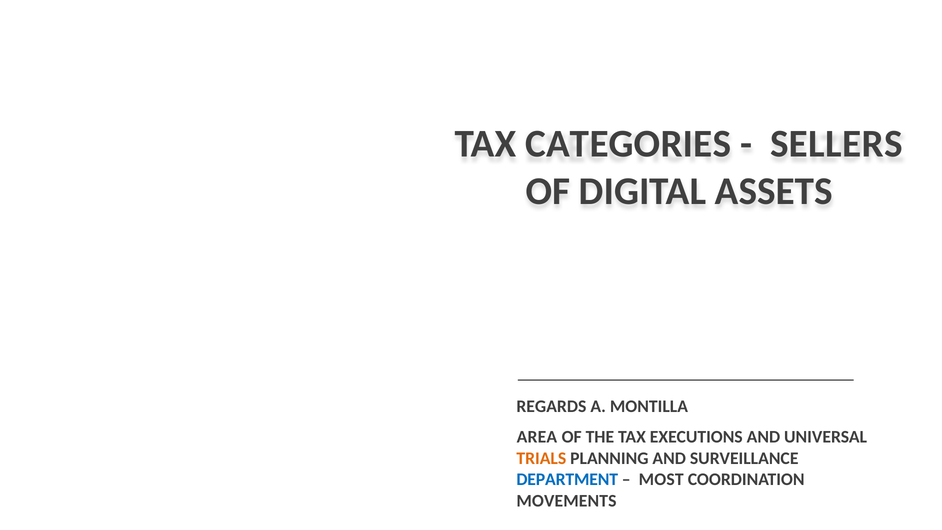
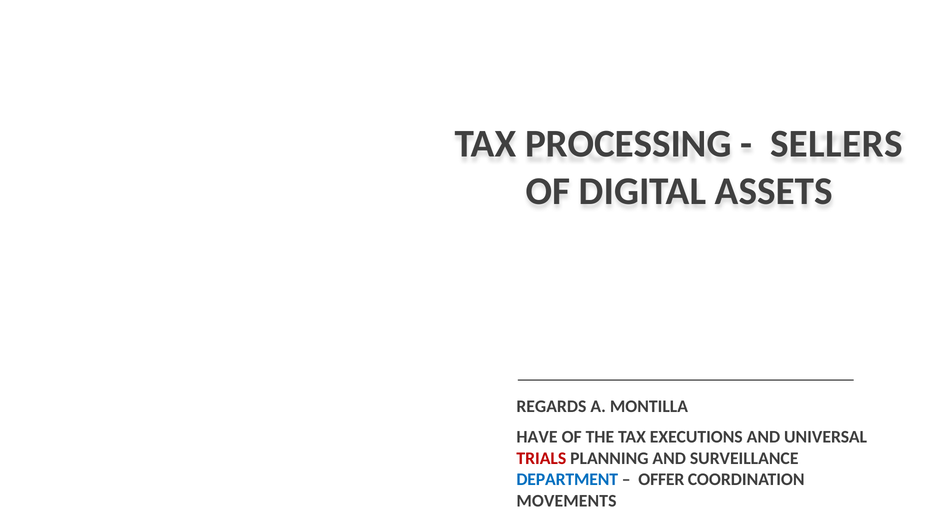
CATEGORIES: CATEGORIES -> PROCESSING
AREA: AREA -> HAVE
TRIALS colour: orange -> red
MOST: MOST -> OFFER
